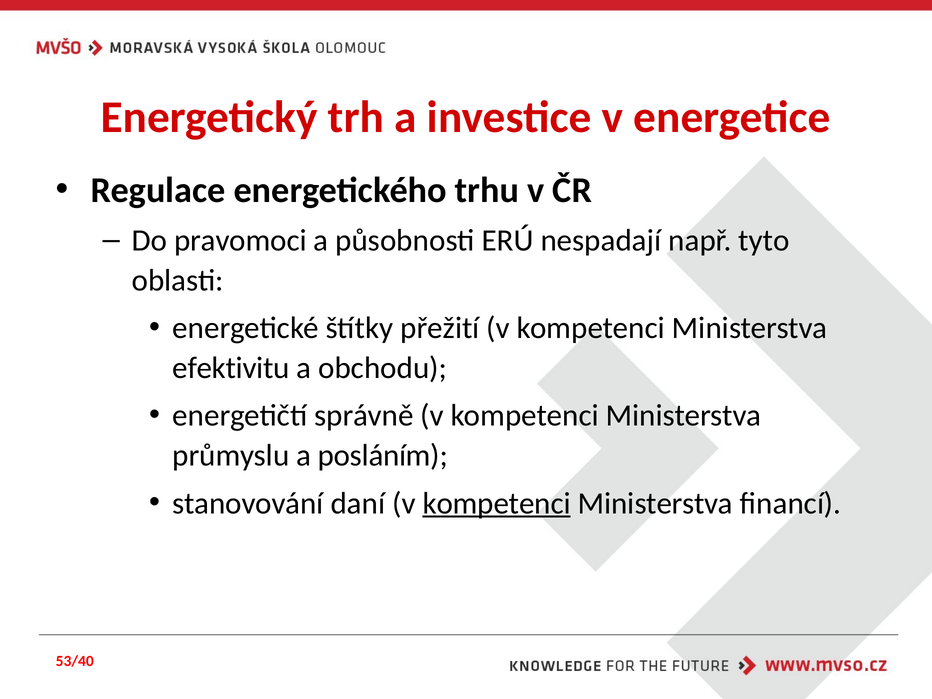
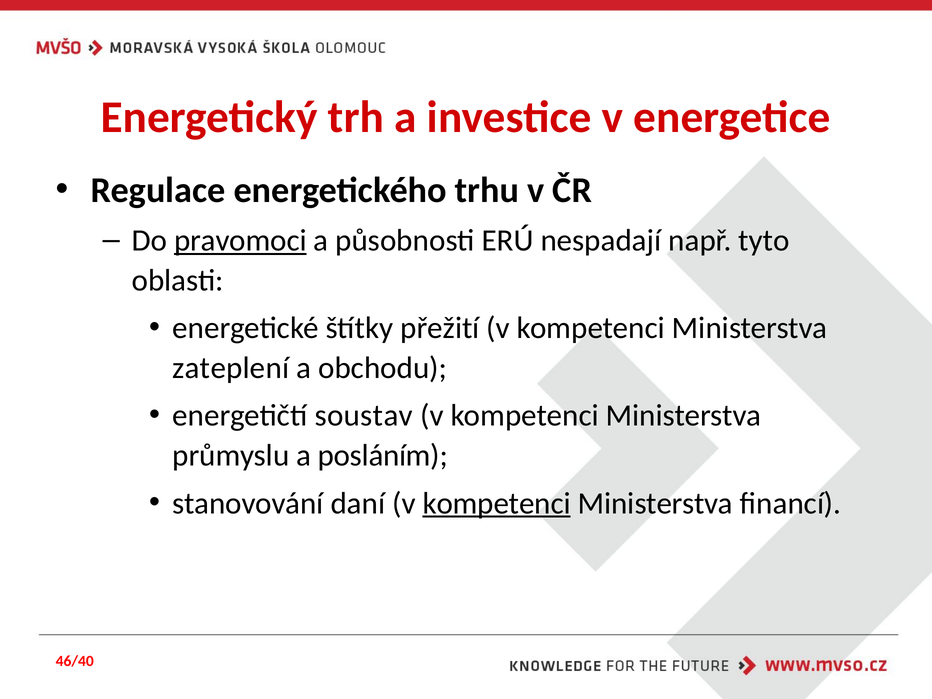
pravomoci underline: none -> present
efektivitu: efektivitu -> zateplení
správně: správně -> soustav
53/40: 53/40 -> 46/40
